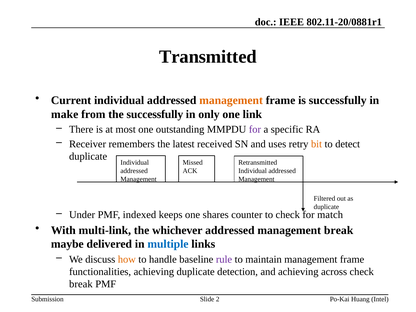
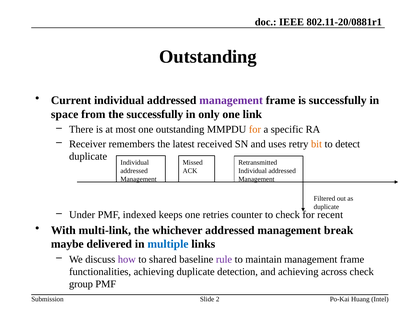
Transmitted at (208, 57): Transmitted -> Outstanding
management at (231, 100) colour: orange -> purple
make: make -> space
for at (255, 129) colour: purple -> orange
shares: shares -> retries
match: match -> recent
how colour: orange -> purple
handle: handle -> shared
break at (81, 284): break -> group
